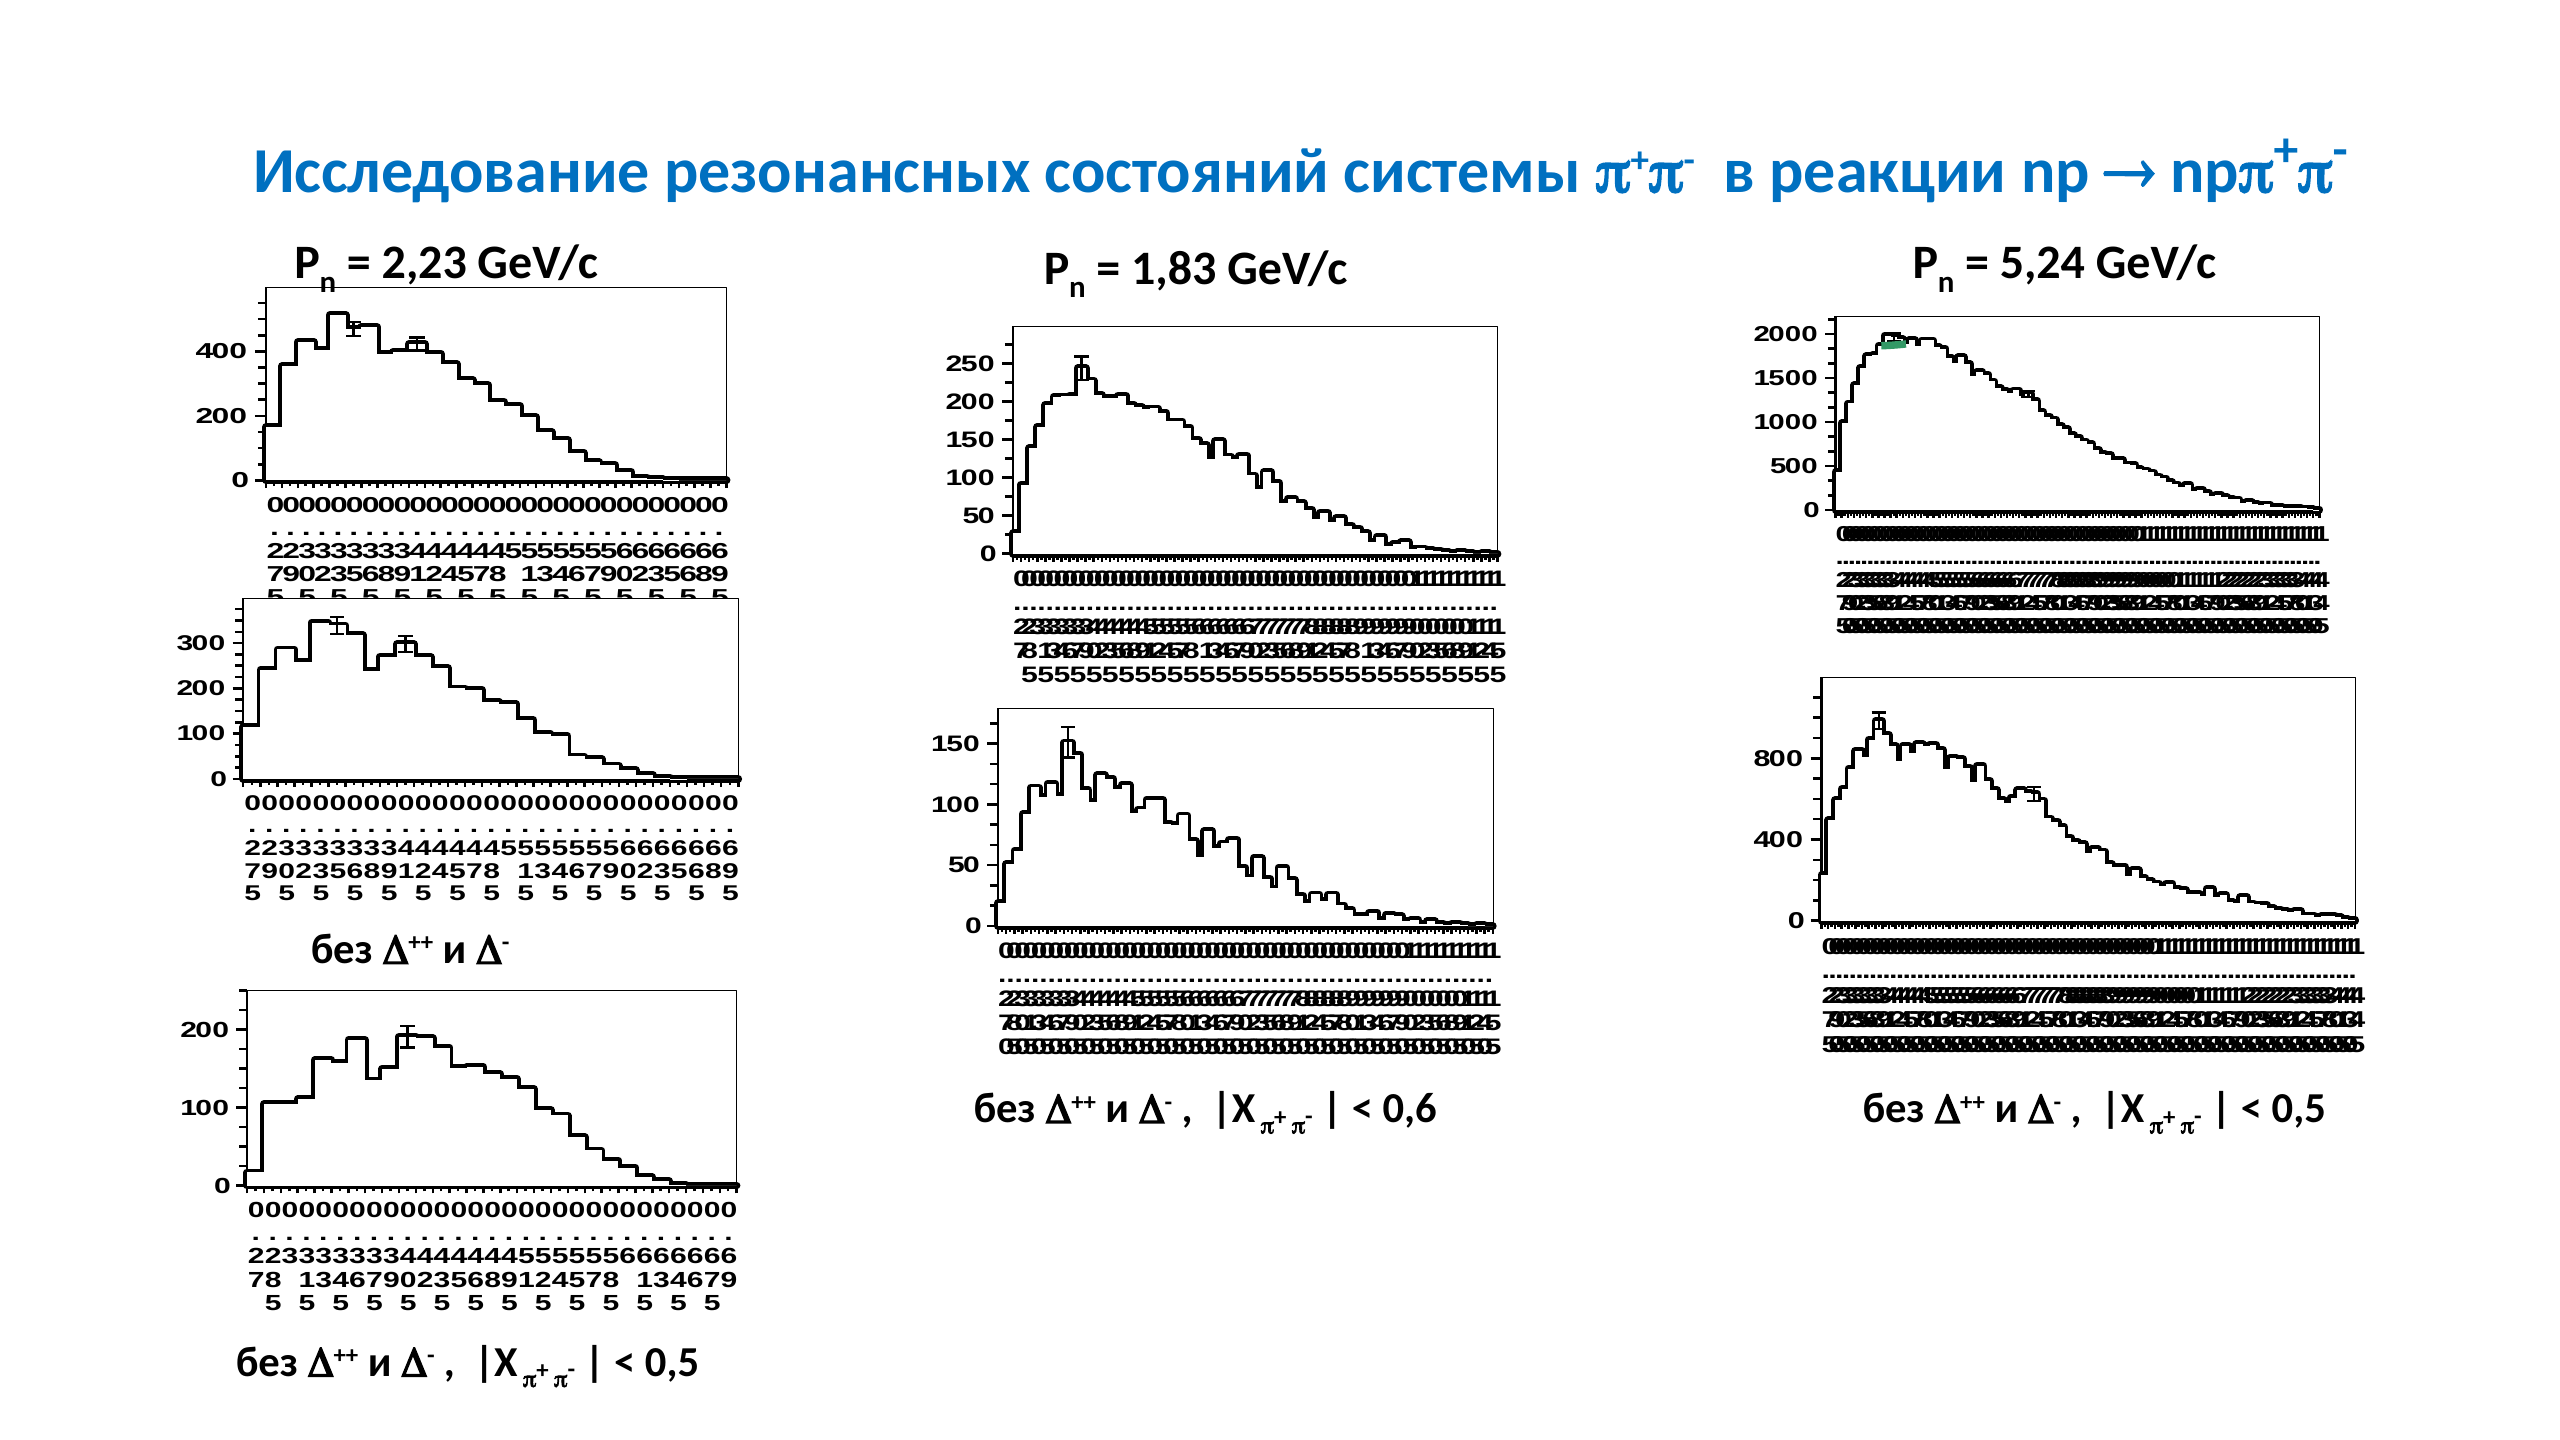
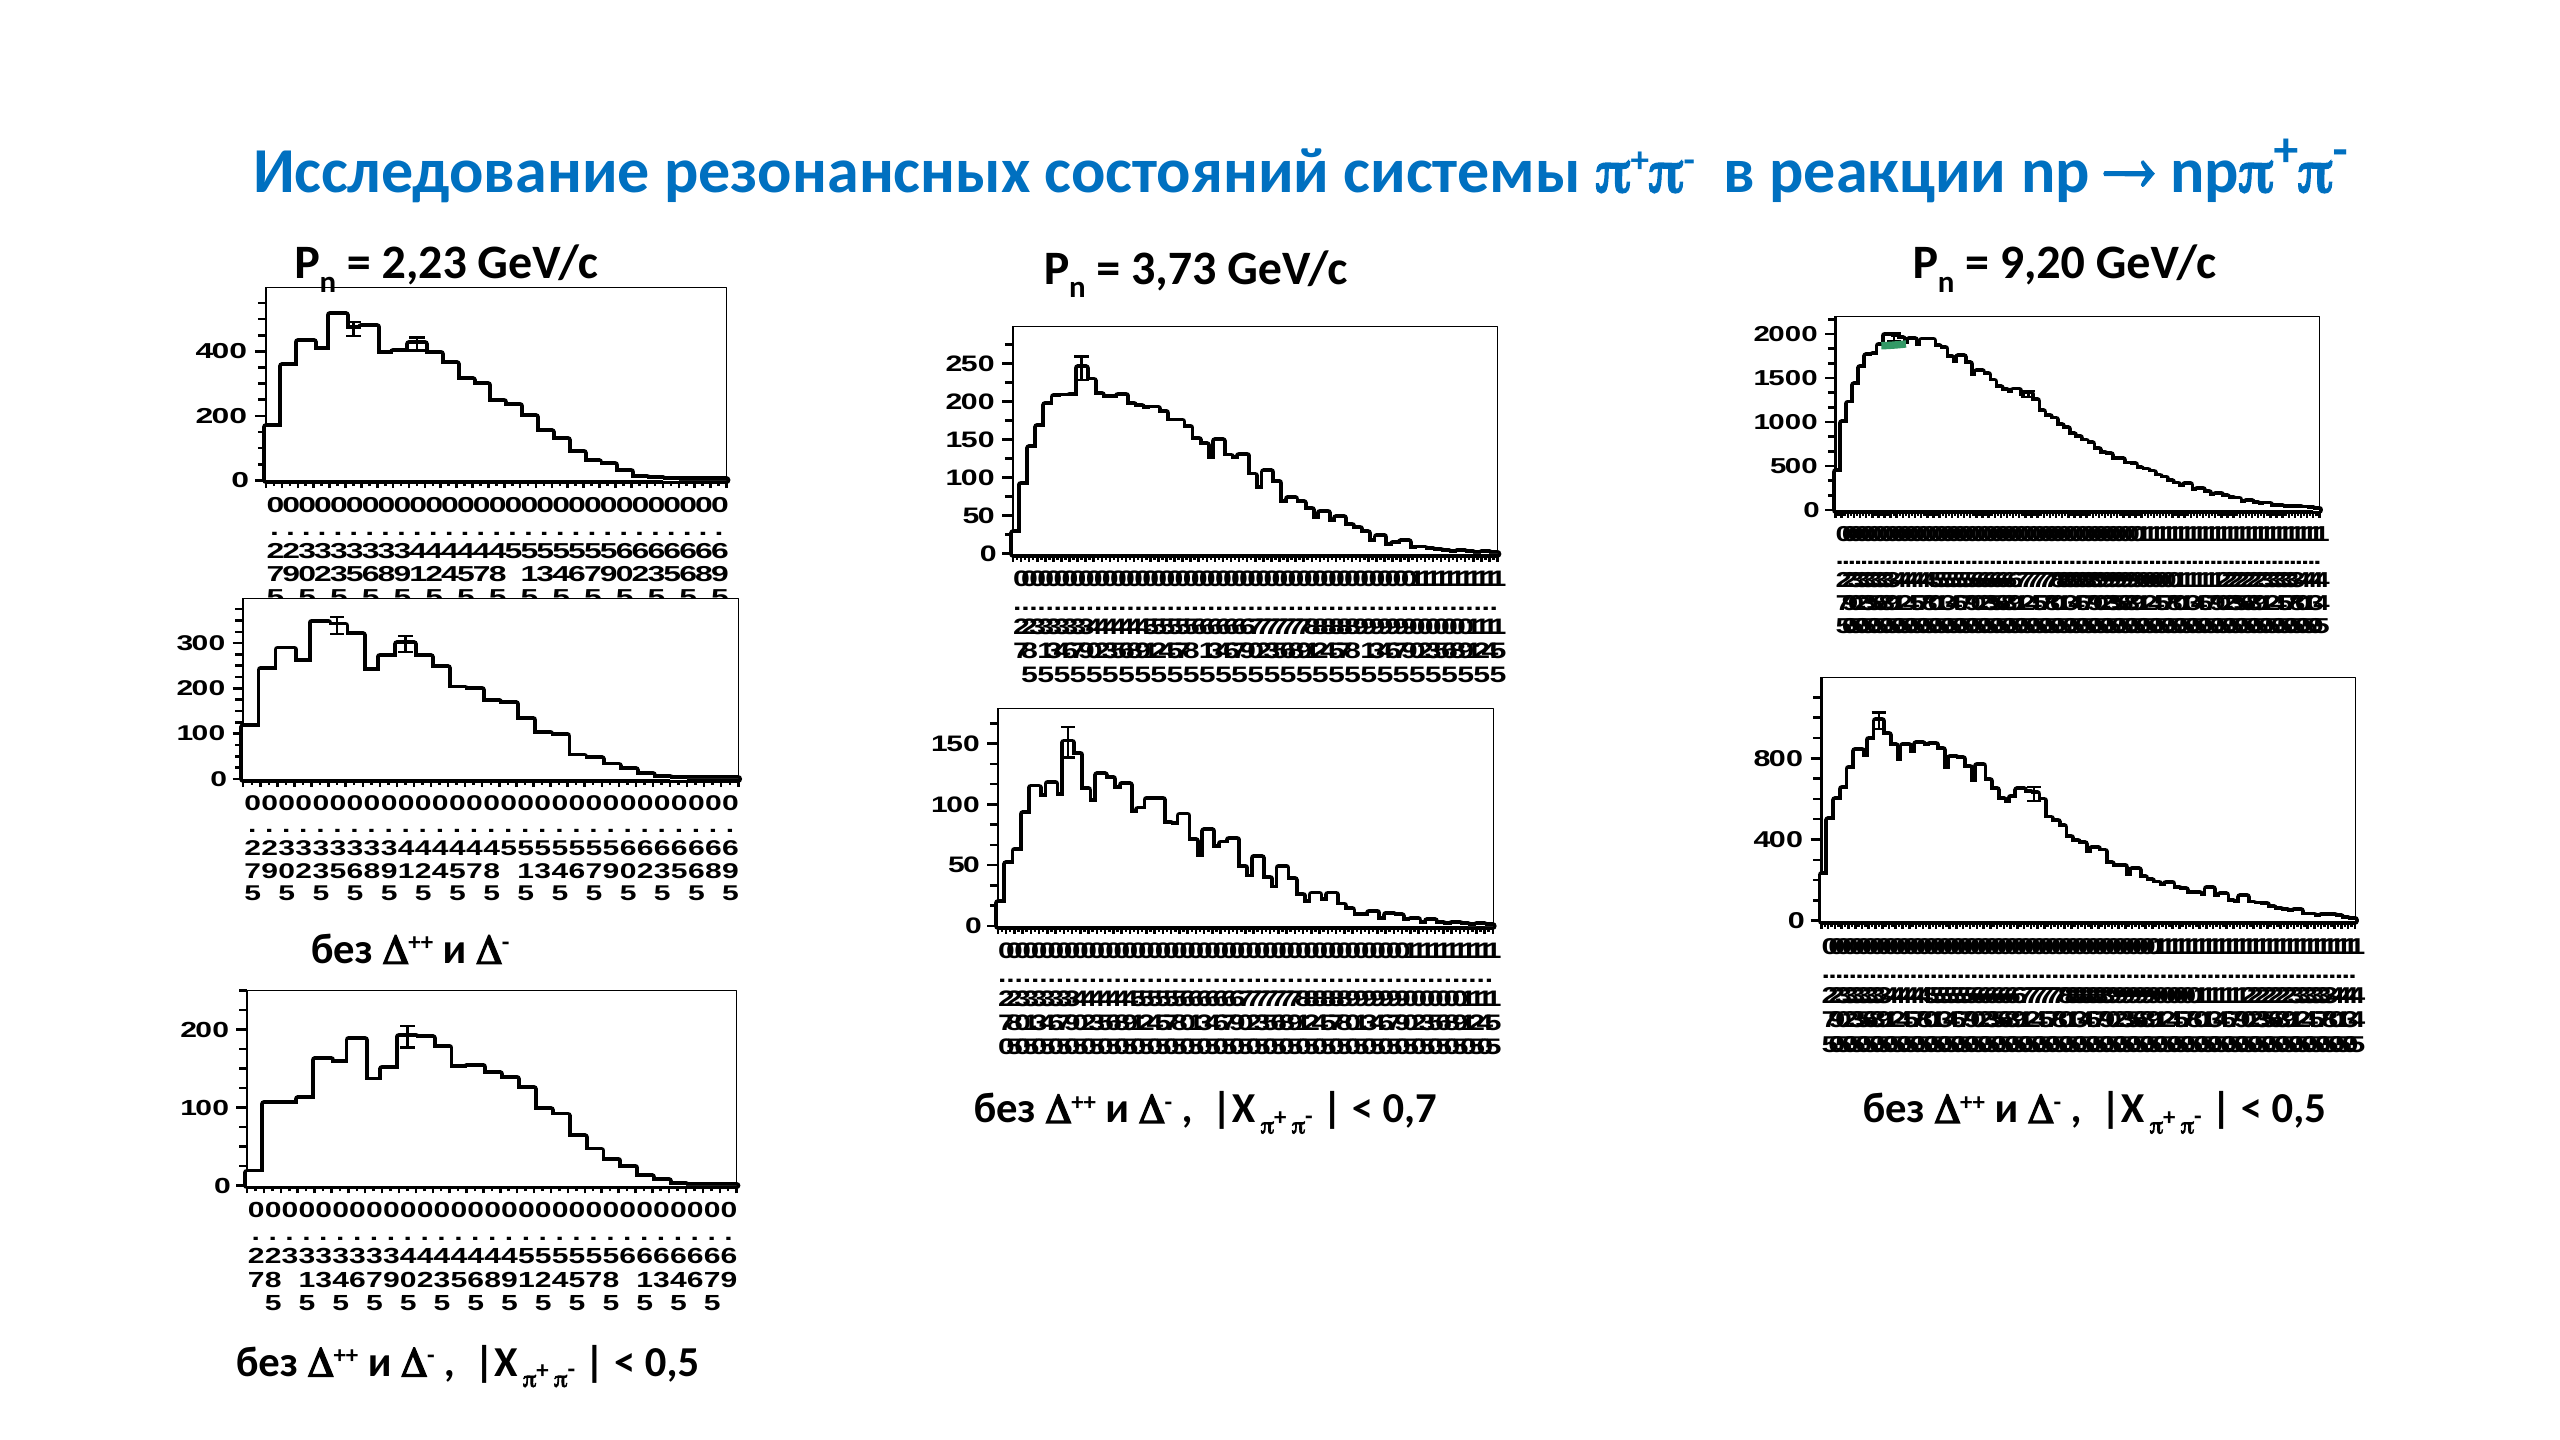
1,83: 1,83 -> 3,73
5,24: 5,24 -> 9,20
0,6: 0,6 -> 0,7
